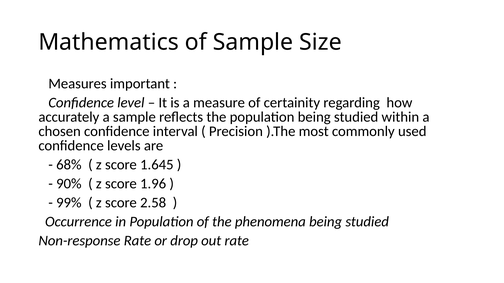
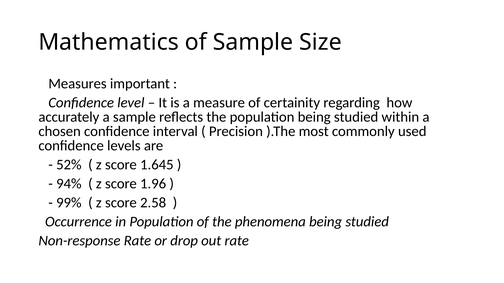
68%: 68% -> 52%
90%: 90% -> 94%
